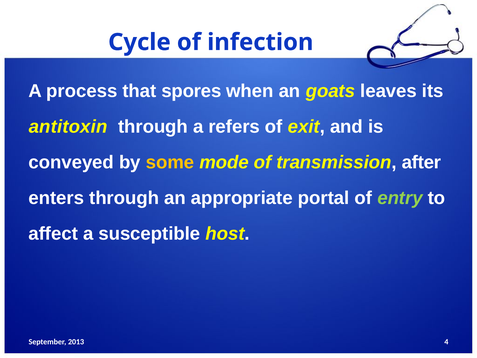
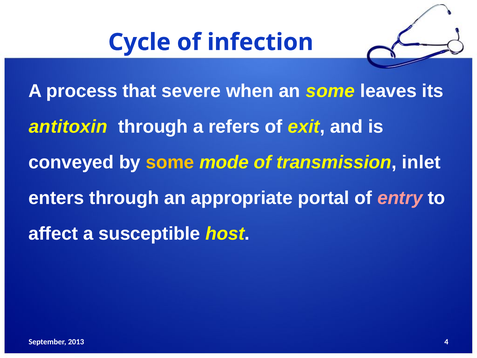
spores: spores -> severe
an goats: goats -> some
after: after -> inlet
entry colour: light green -> pink
